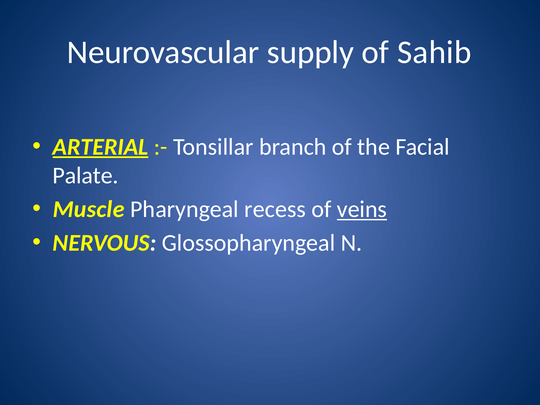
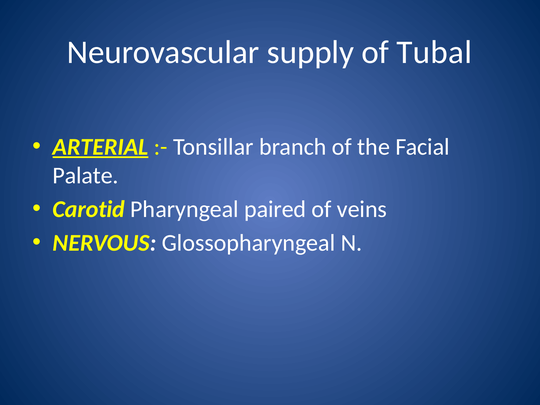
Sahib: Sahib -> Tubal
Muscle: Muscle -> Carotid
recess: recess -> paired
veins underline: present -> none
